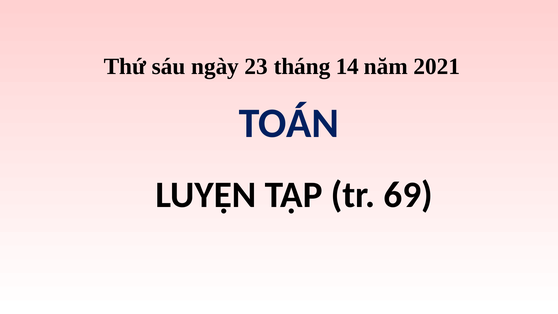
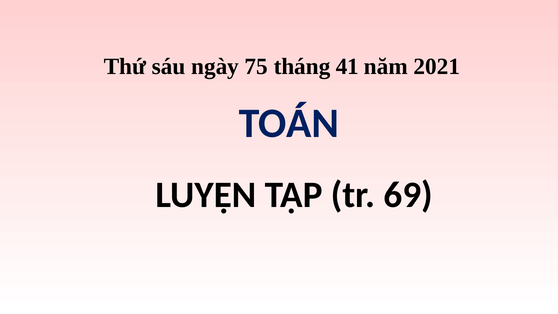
23: 23 -> 75
14: 14 -> 41
